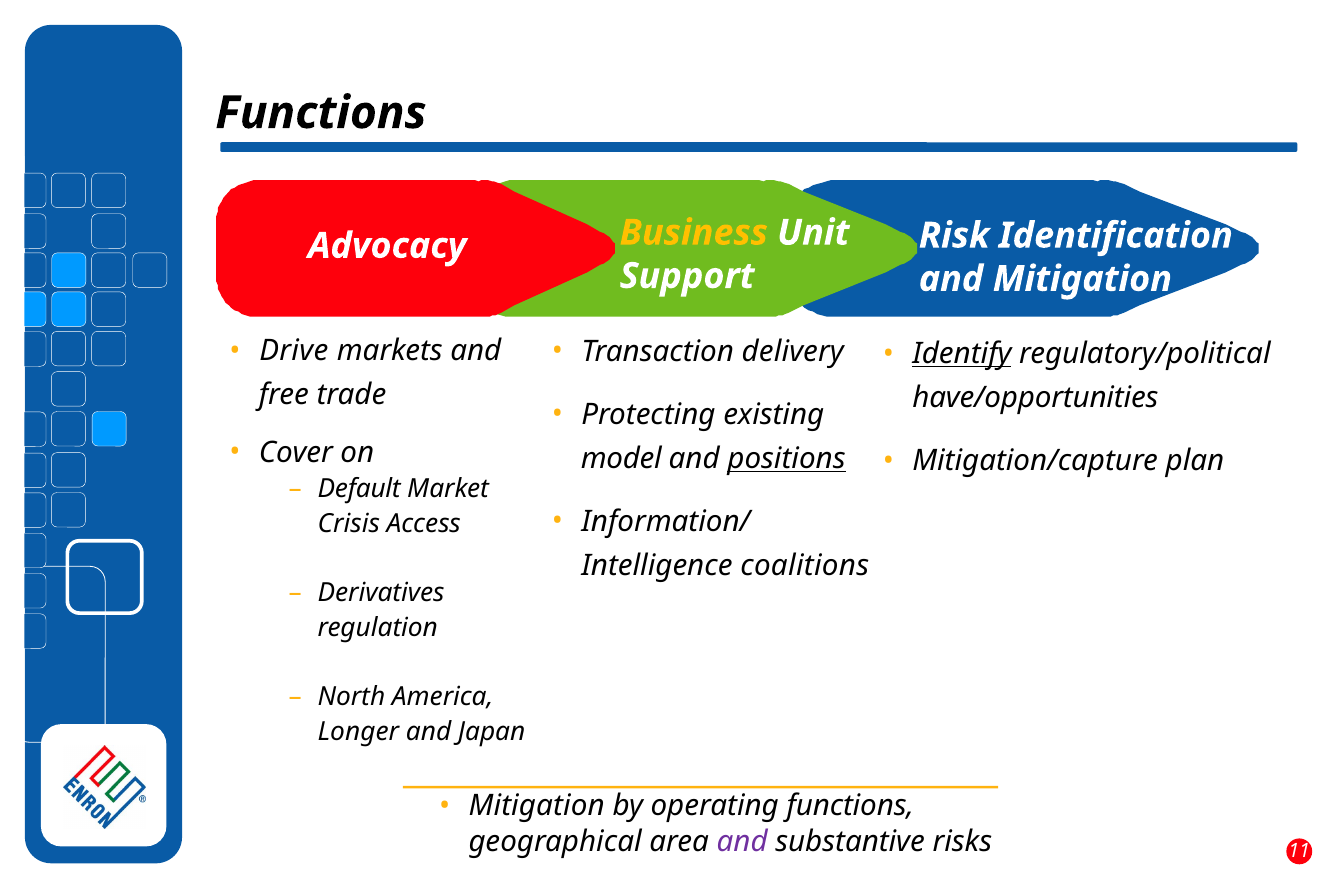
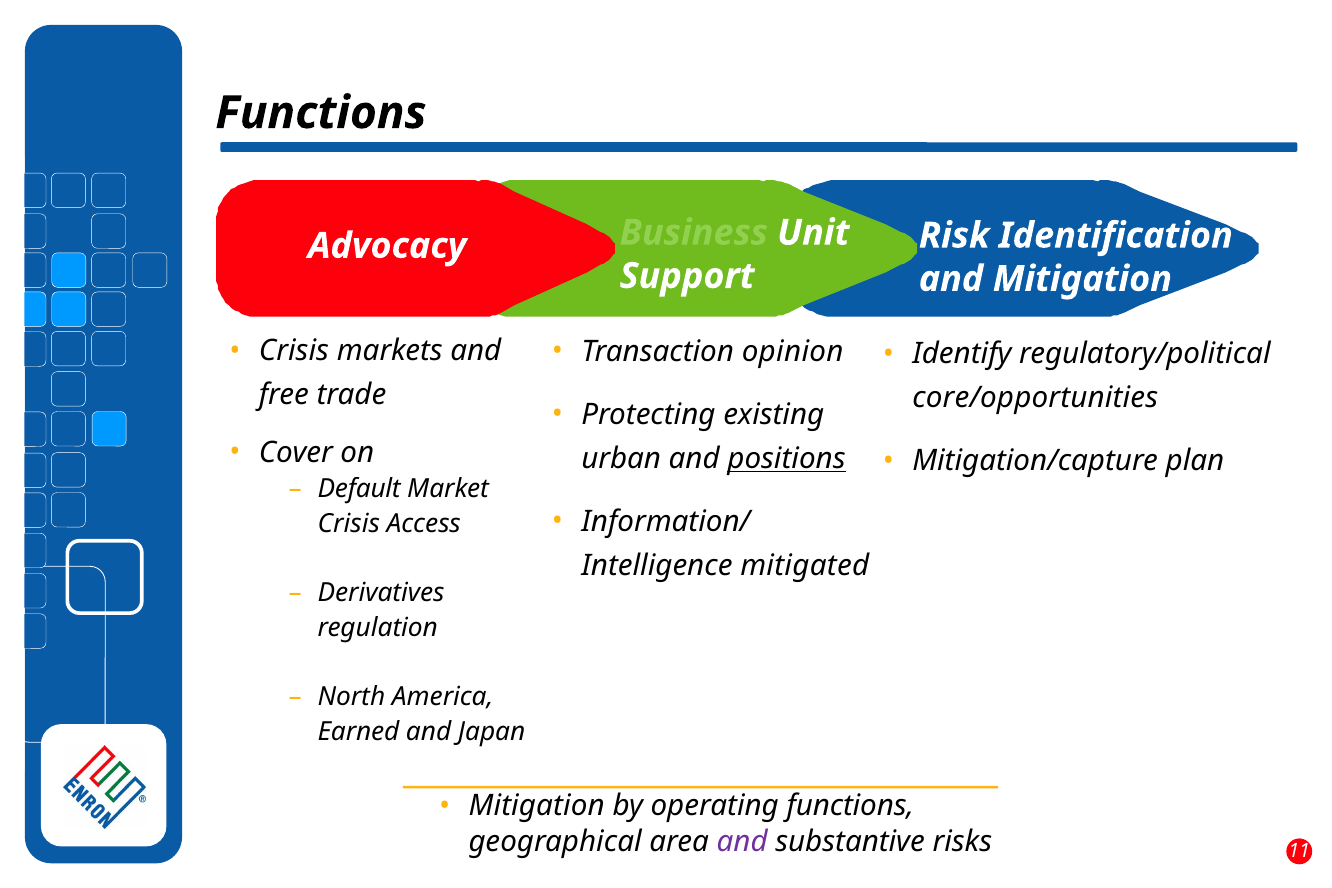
Business colour: yellow -> light green
Drive at (294, 351): Drive -> Crisis
delivery: delivery -> opinion
Identify underline: present -> none
have/opportunities: have/opportunities -> core/opportunities
model: model -> urban
coalitions: coalitions -> mitigated
Longer: Longer -> Earned
